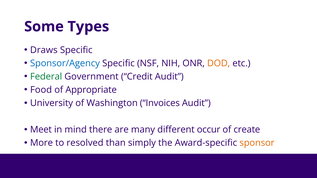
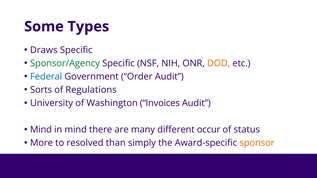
Sponsor/Agency colour: blue -> green
Federal colour: green -> blue
Credit: Credit -> Order
Food: Food -> Sorts
Appropriate: Appropriate -> Regulations
Meet at (41, 130): Meet -> Mind
create: create -> status
